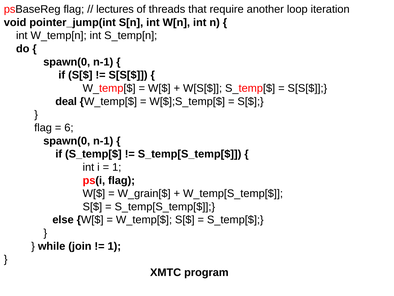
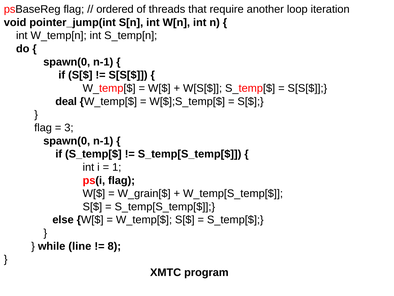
lectures: lectures -> ordered
6: 6 -> 3
join: join -> line
1 at (114, 246): 1 -> 8
